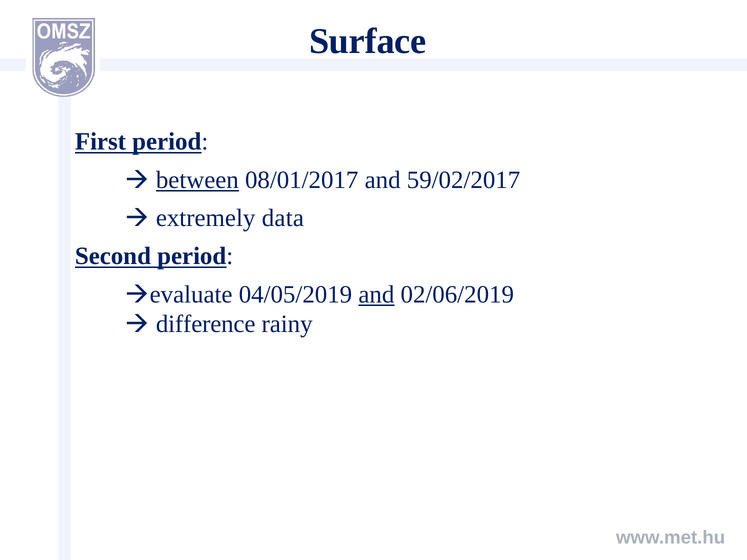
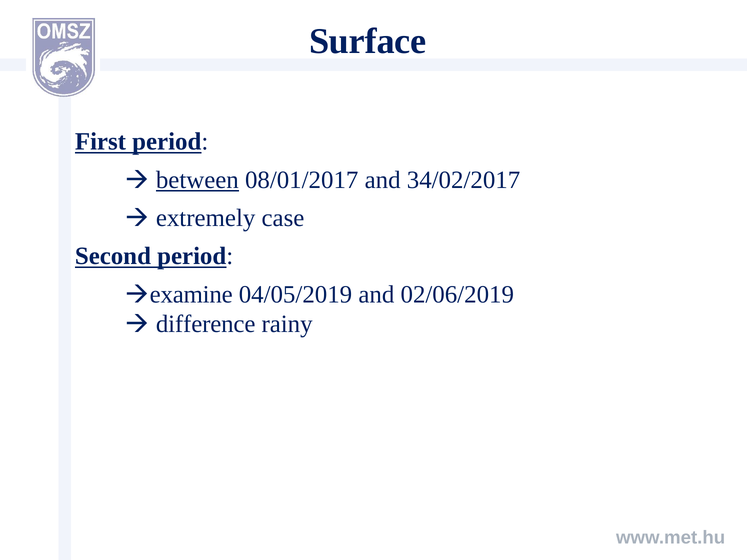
59/02/2017: 59/02/2017 -> 34/02/2017
data: data -> case
evaluate: evaluate -> examine
and at (376, 294) underline: present -> none
